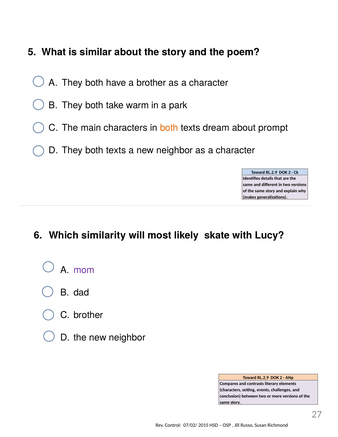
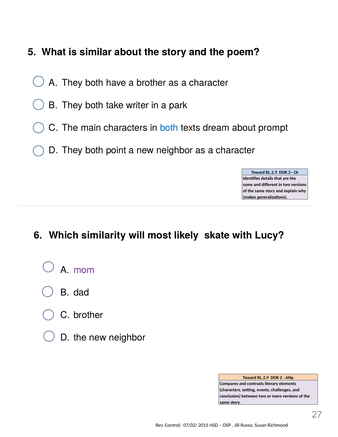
warm: warm -> writer
both at (169, 128) colour: orange -> blue
They both texts: texts -> point
